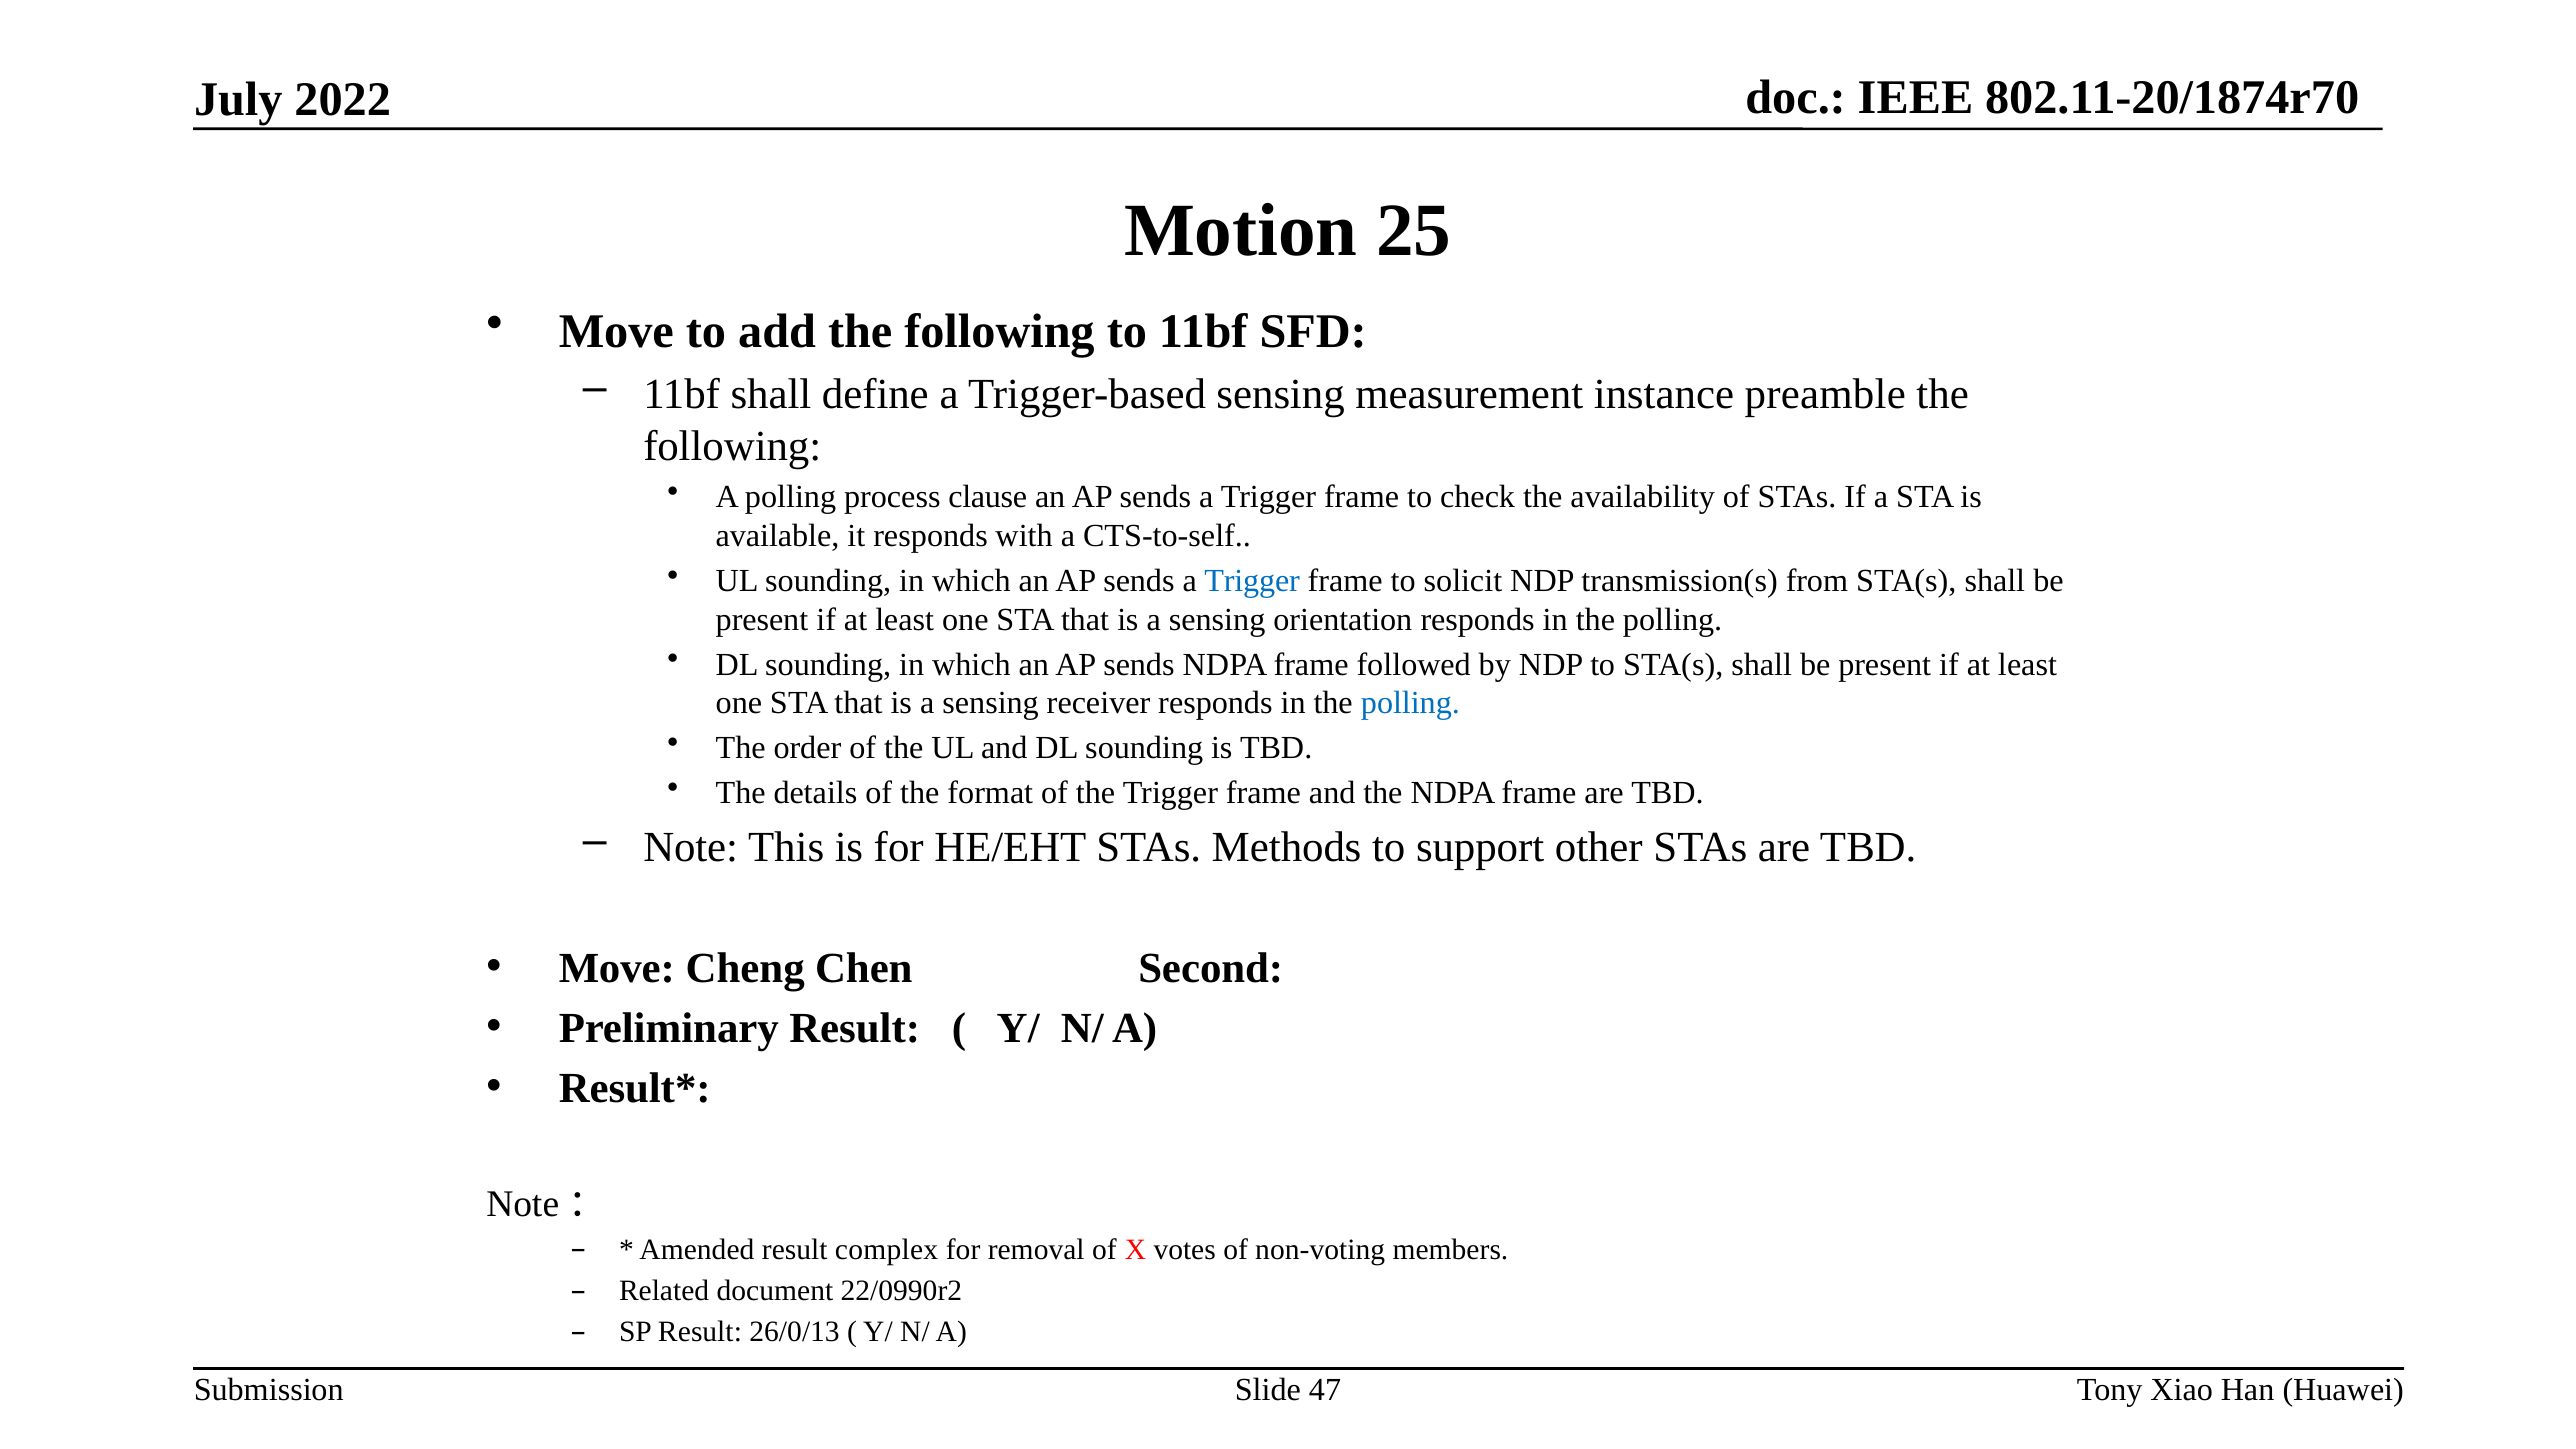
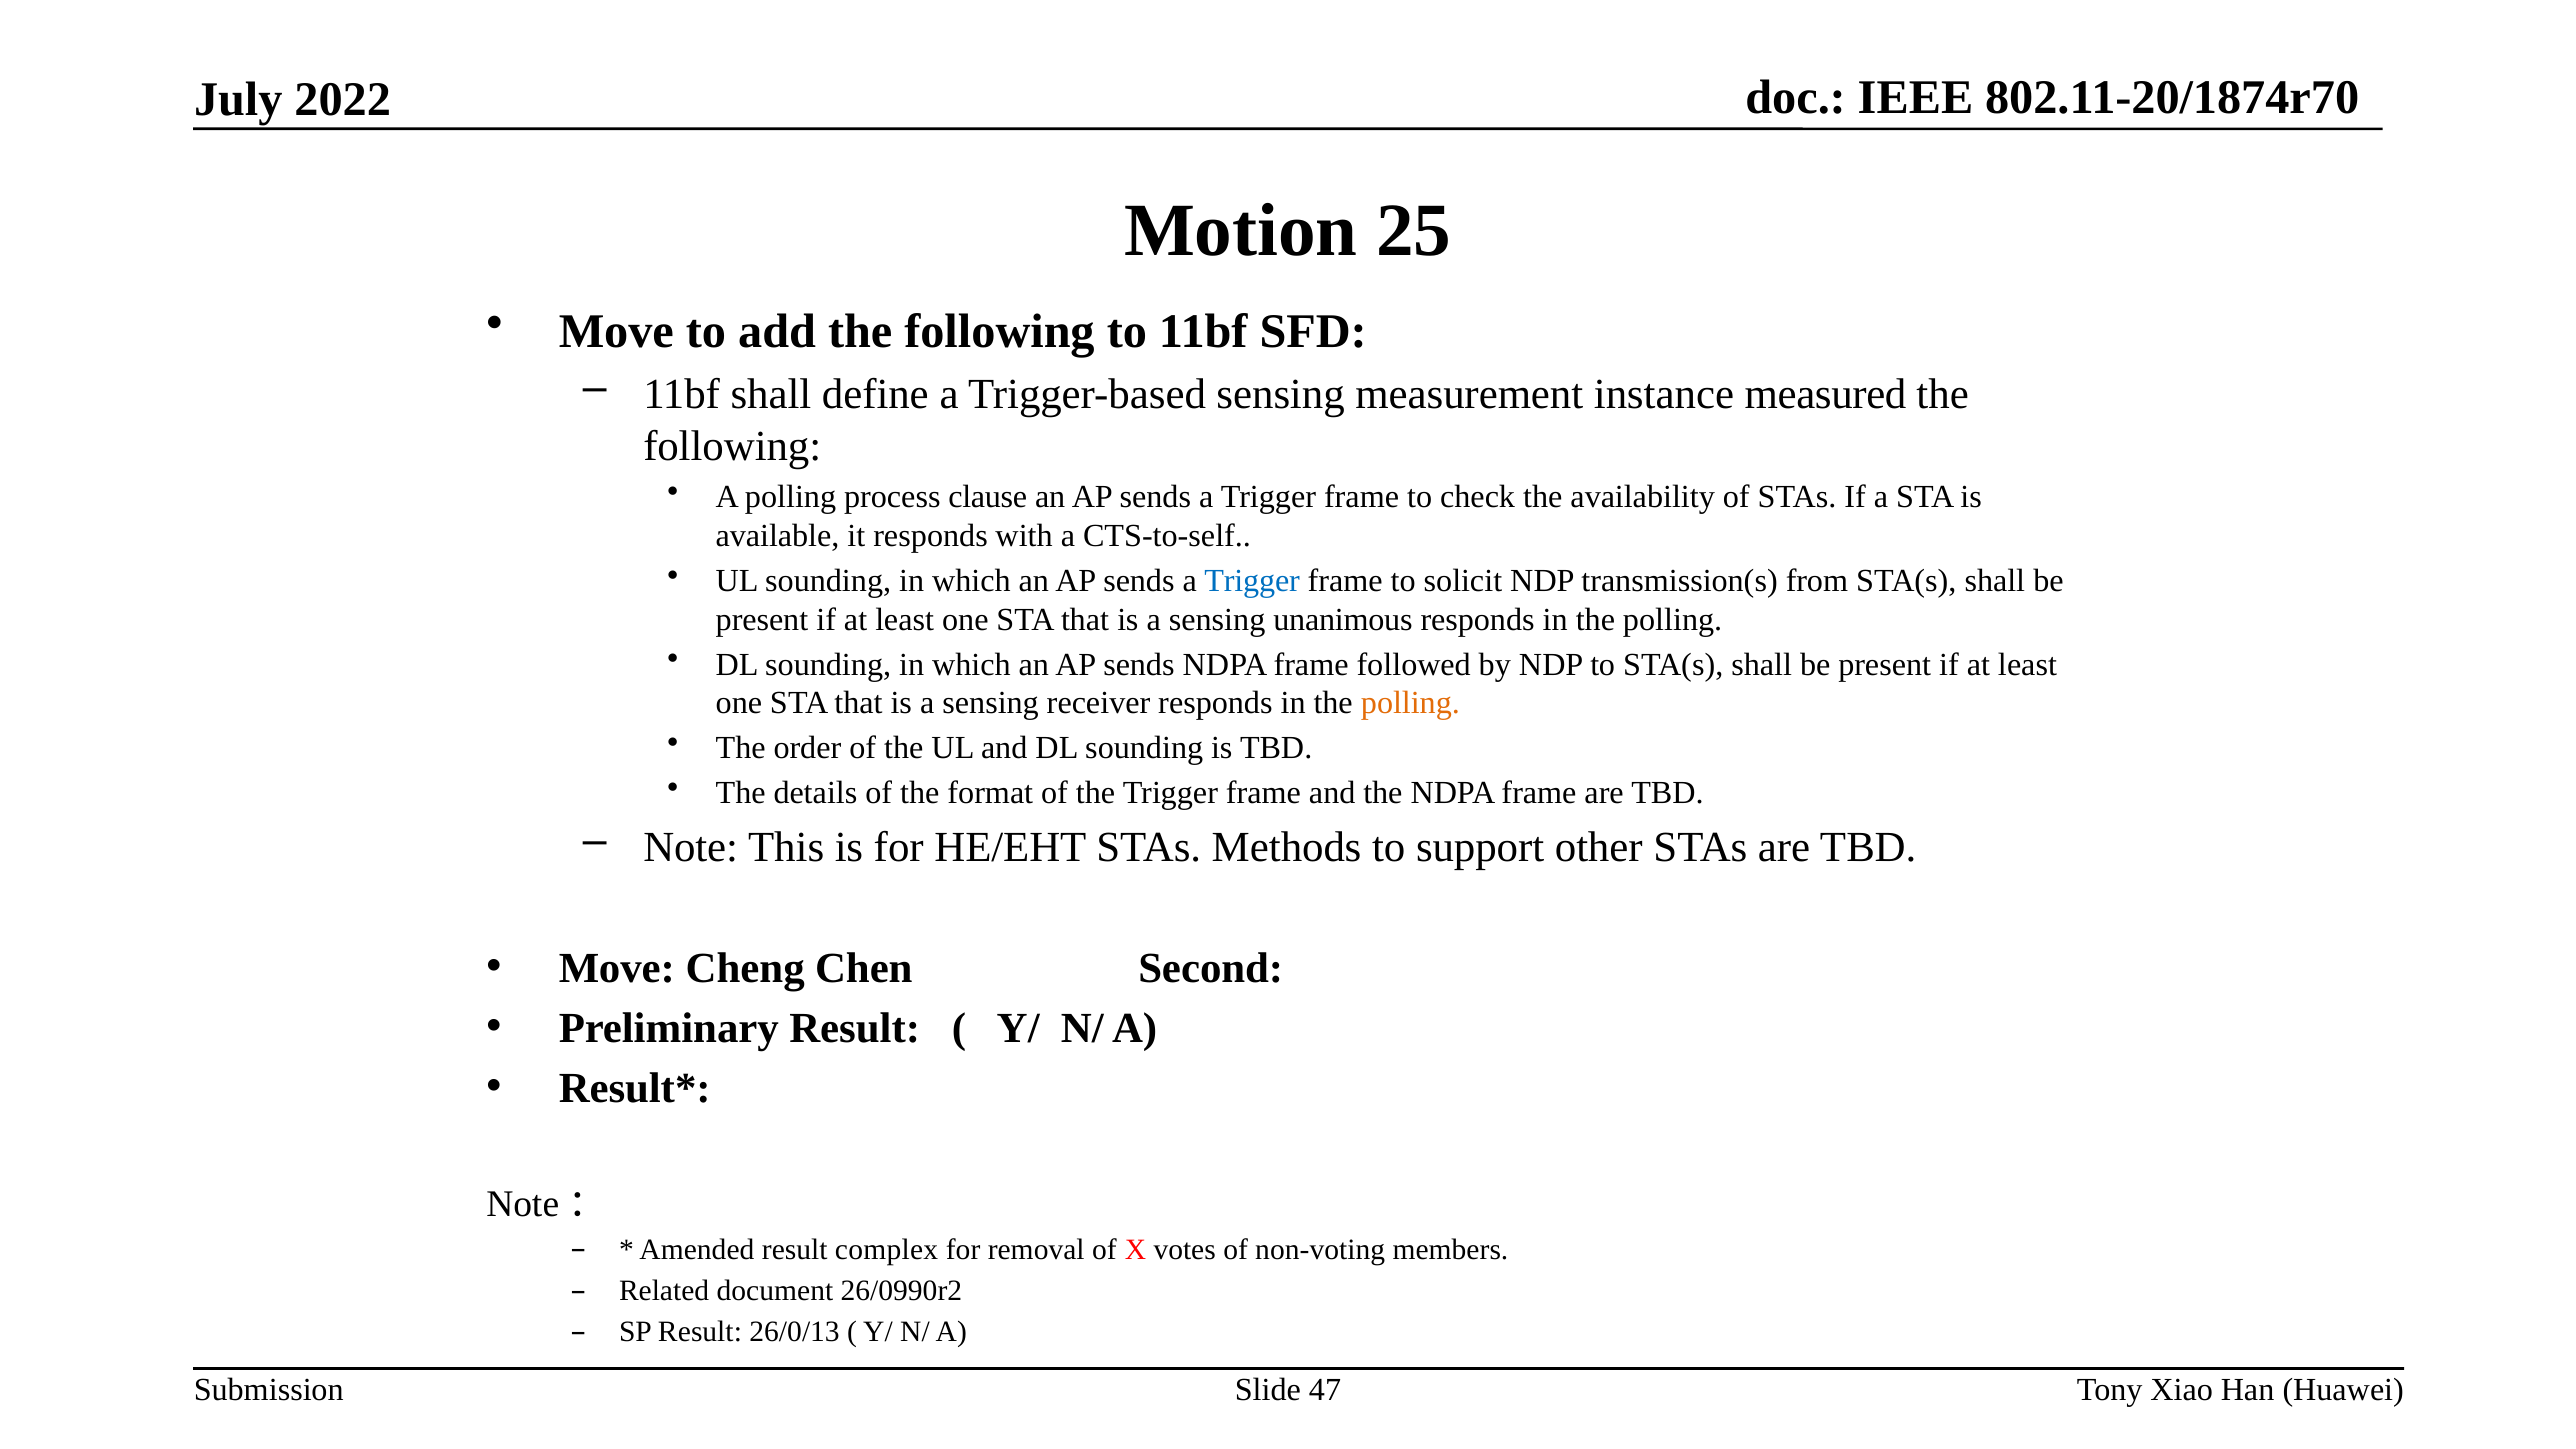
preamble: preamble -> measured
orientation: orientation -> unanimous
polling at (1410, 703) colour: blue -> orange
22/0990r2: 22/0990r2 -> 26/0990r2
